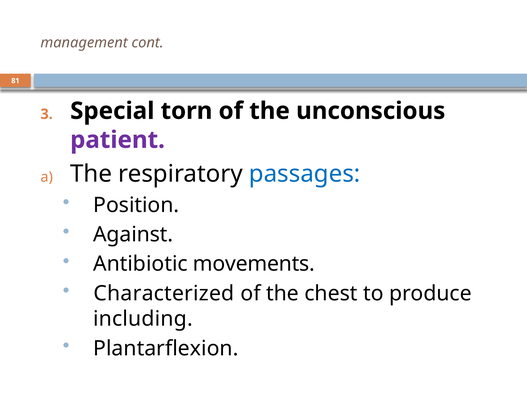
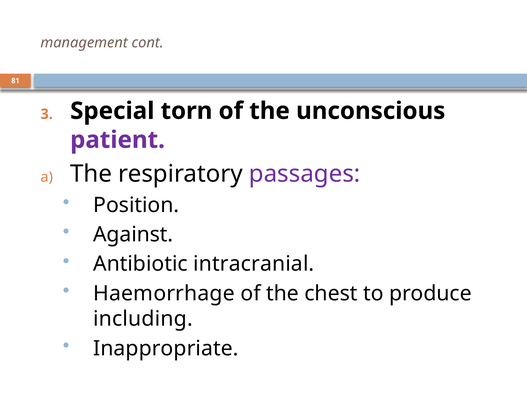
passages colour: blue -> purple
movements: movements -> intracranial
Characterized: Characterized -> Haemorrhage
Plantarflexion: Plantarflexion -> Inappropriate
